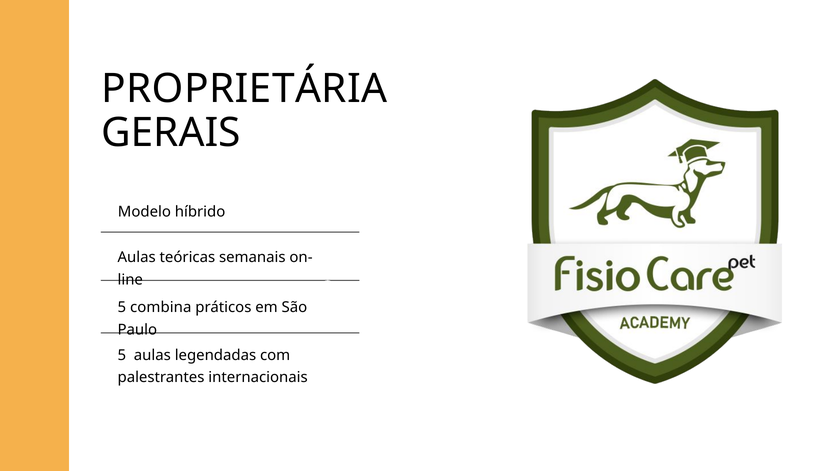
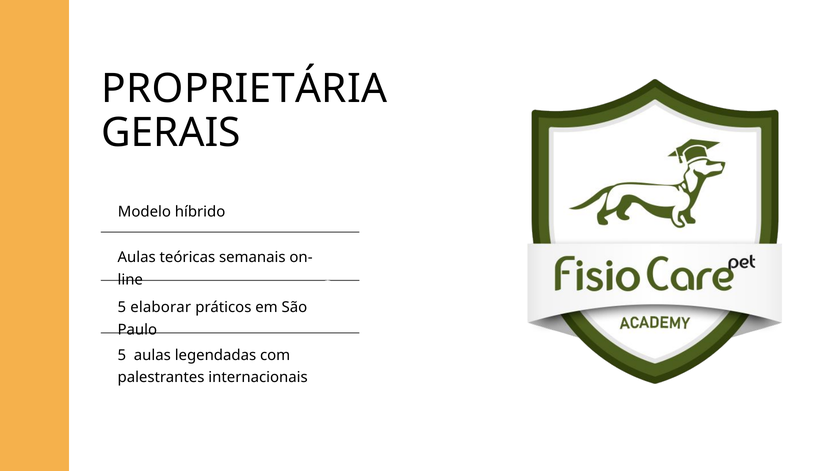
combina: combina -> elaborar
